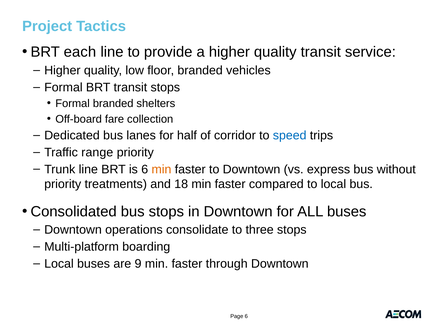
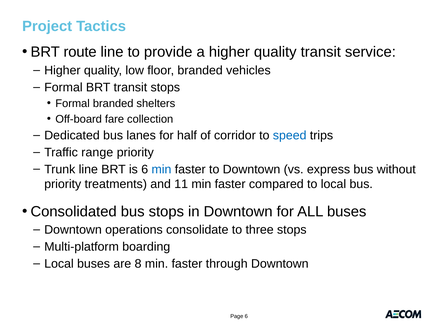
each: each -> route
min at (161, 169) colour: orange -> blue
18: 18 -> 11
9: 9 -> 8
